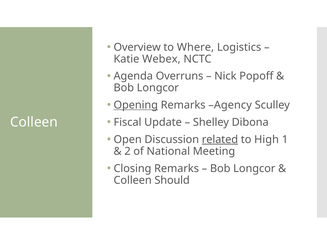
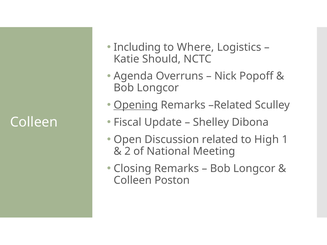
Overview: Overview -> Including
Webex: Webex -> Should
Remarks Agency: Agency -> Related
related at (220, 140) underline: present -> none
Should: Should -> Poston
